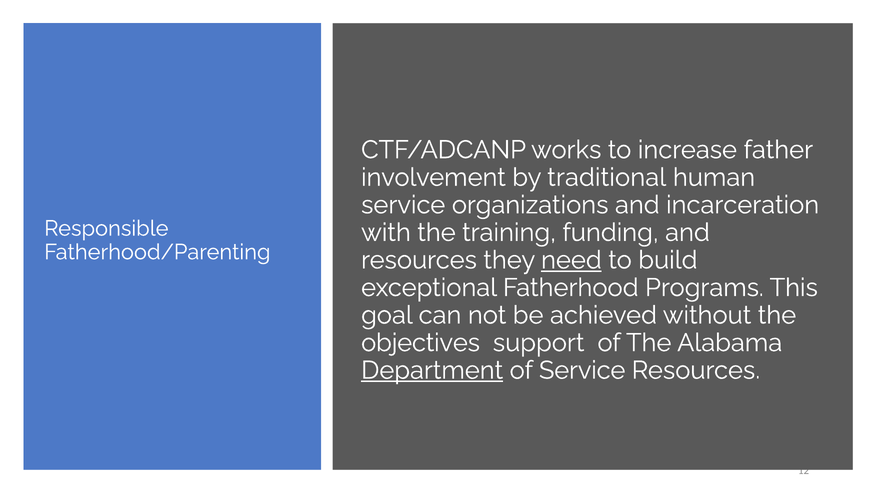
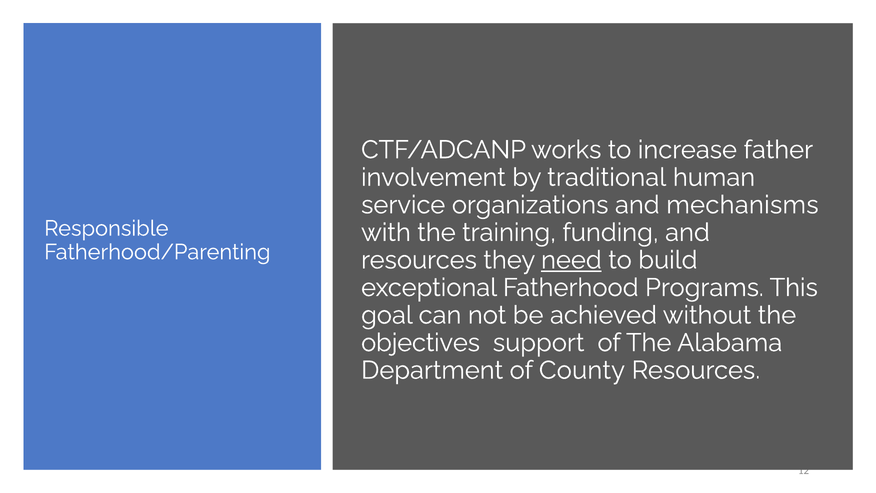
incarceration: incarceration -> mechanisms
Department underline: present -> none
of Service: Service -> County
